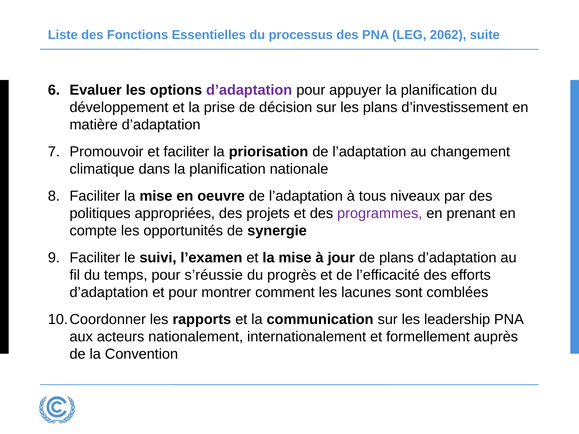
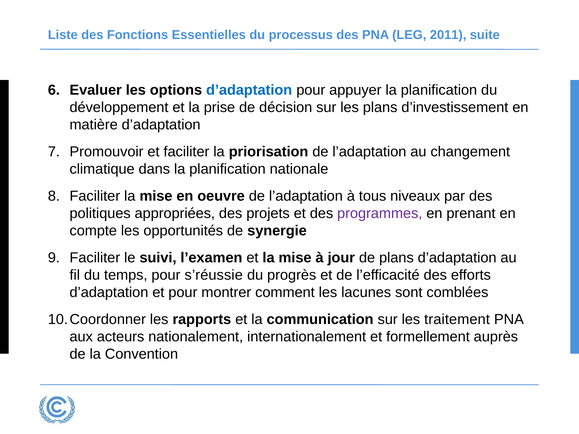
2062: 2062 -> 2011
d’adaptation at (249, 90) colour: purple -> blue
leadership: leadership -> traitement
